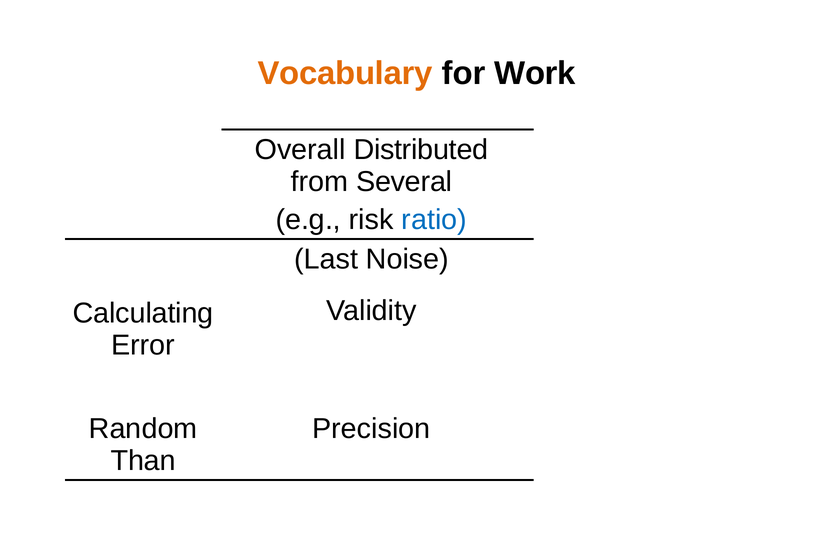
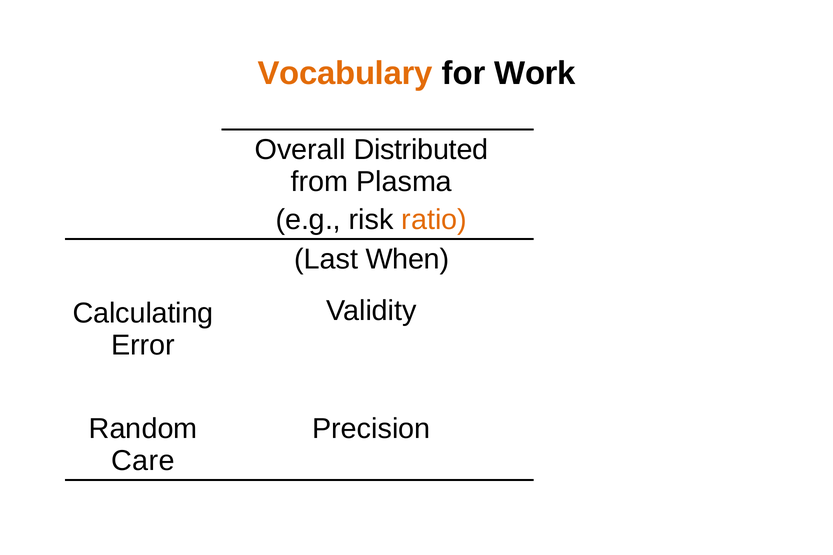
Several: Several -> Plasma
ratio colour: blue -> orange
Noise: Noise -> When
Than: Than -> Care
